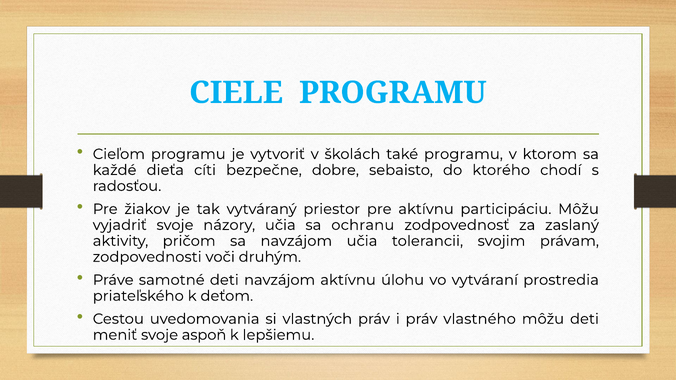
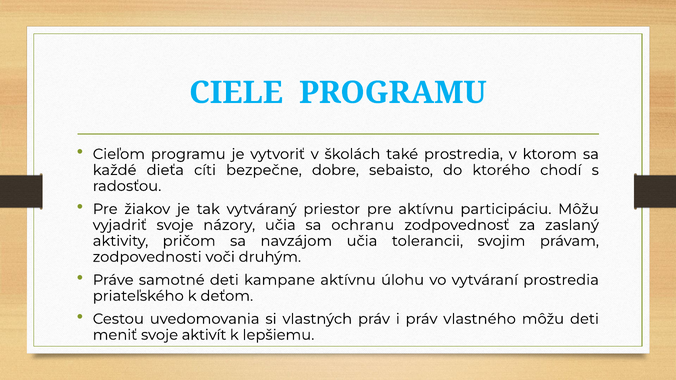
také programu: programu -> prostredia
deti navzájom: navzájom -> kampane
aspoň: aspoň -> aktivít
